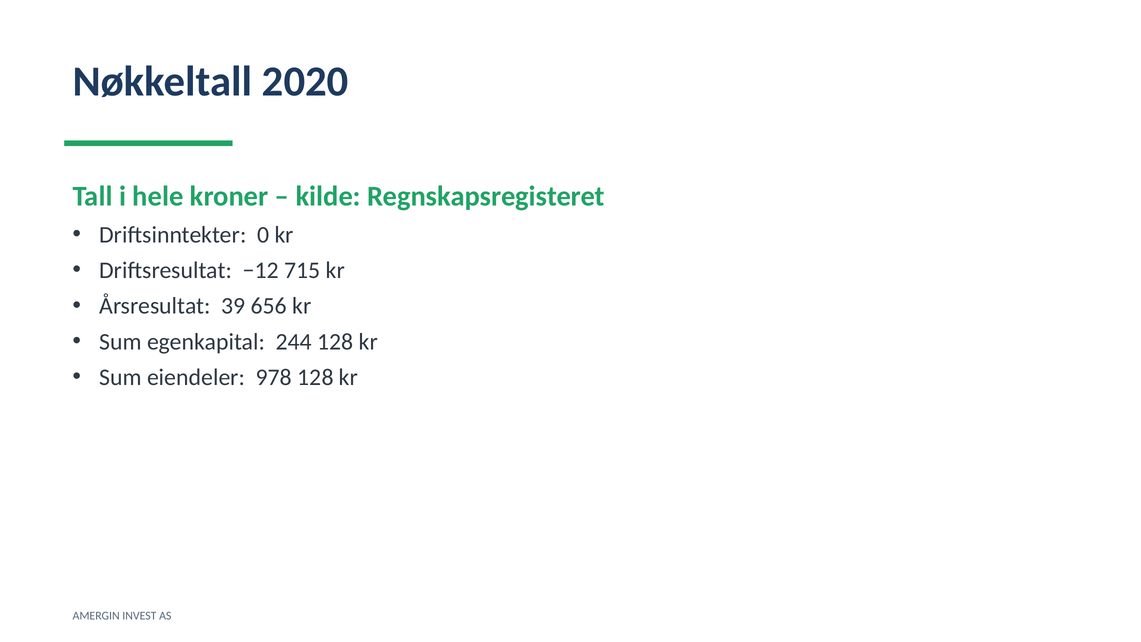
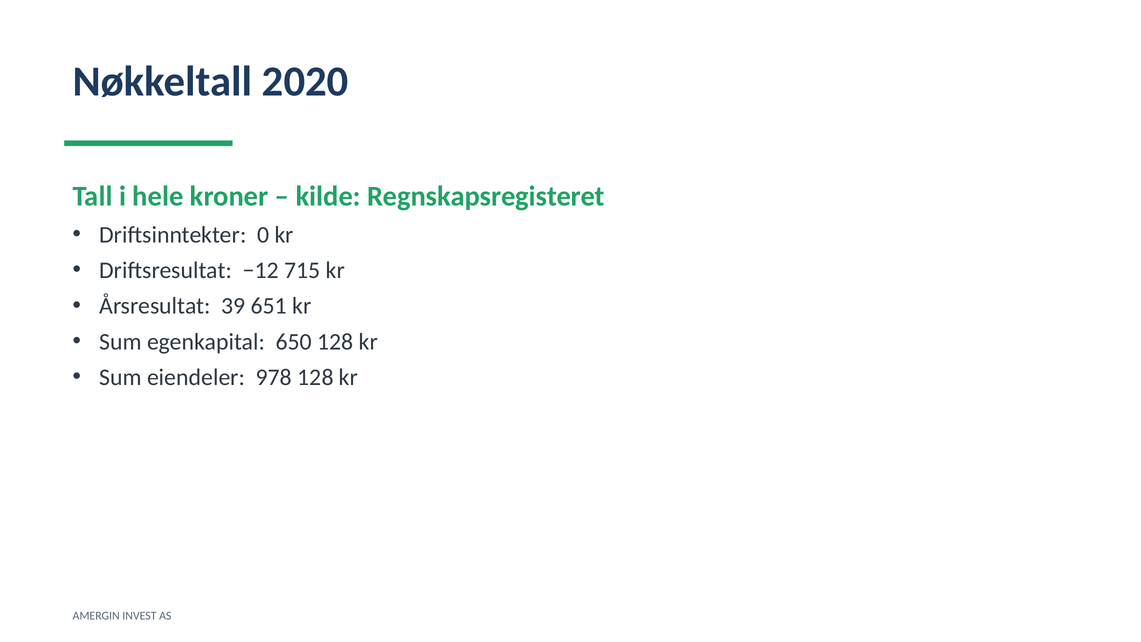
656: 656 -> 651
244: 244 -> 650
